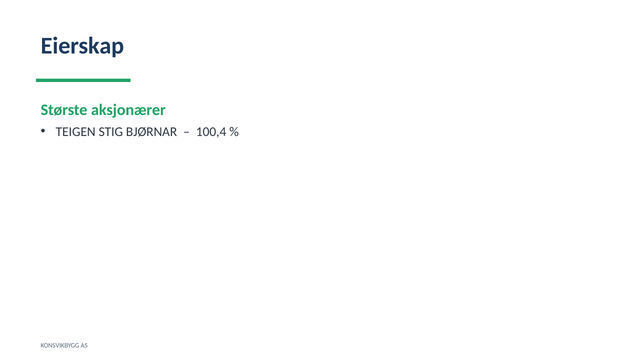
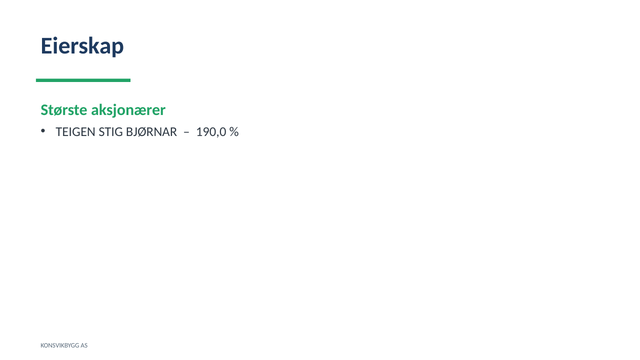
100,4: 100,4 -> 190,0
